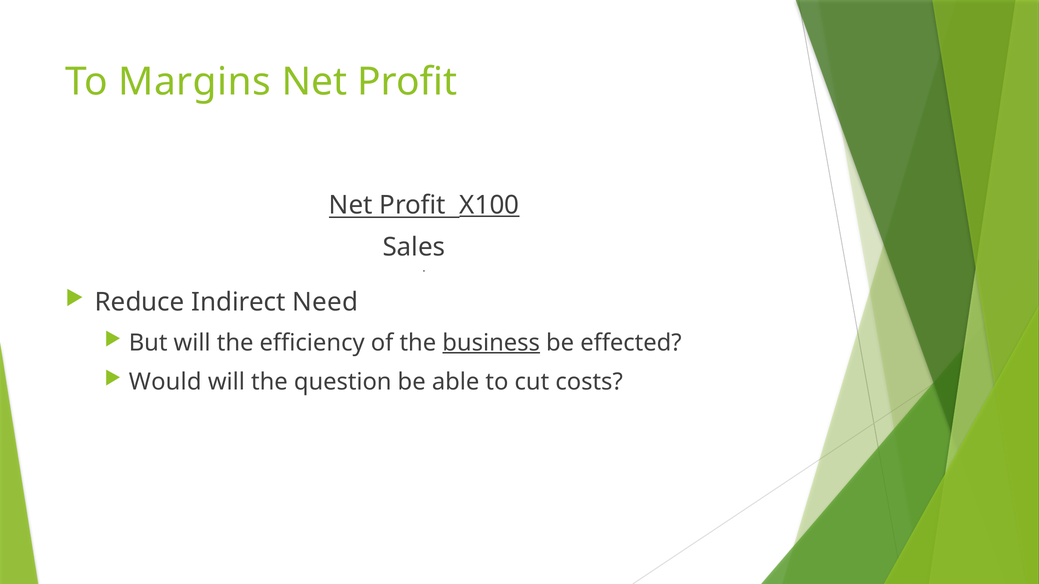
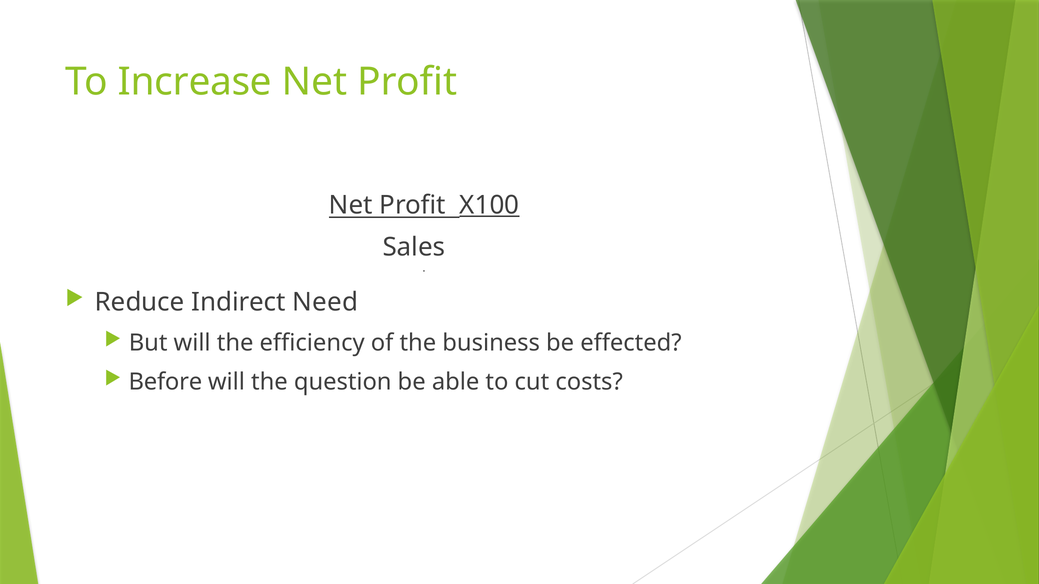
Margins: Margins -> Increase
business underline: present -> none
Would: Would -> Before
